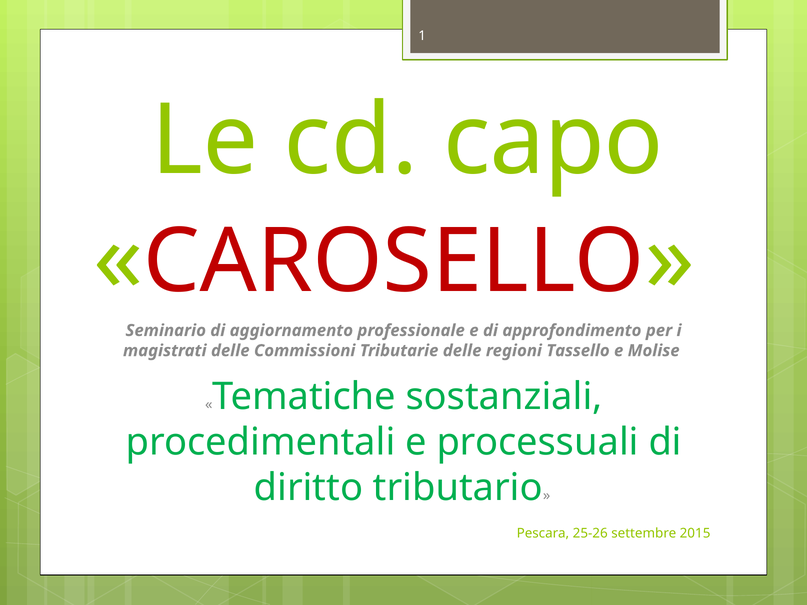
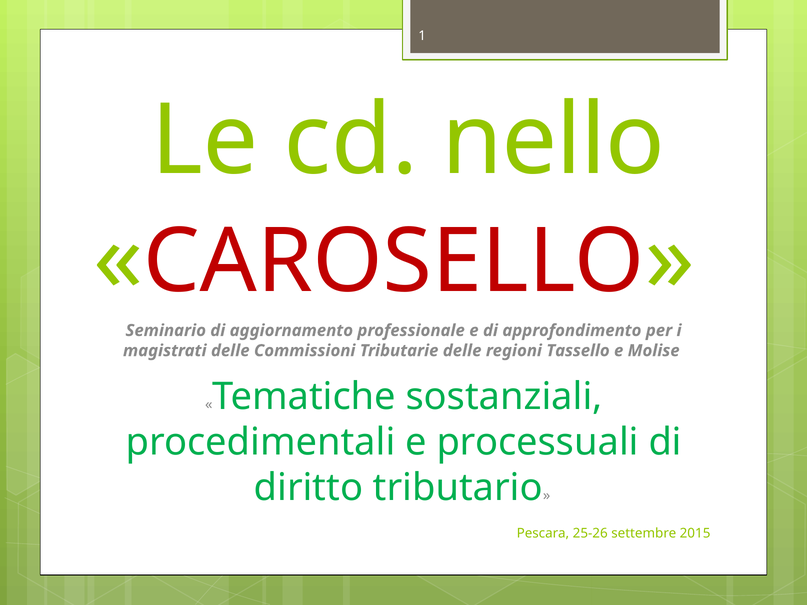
capo: capo -> nello
